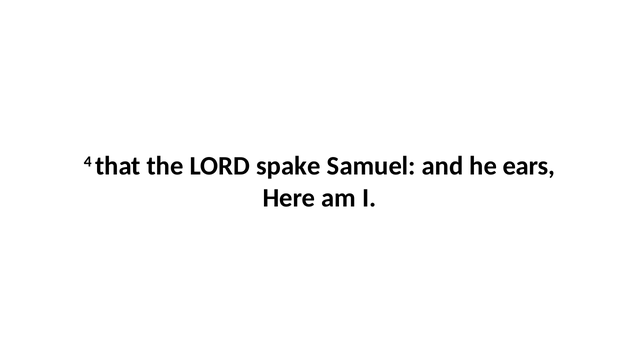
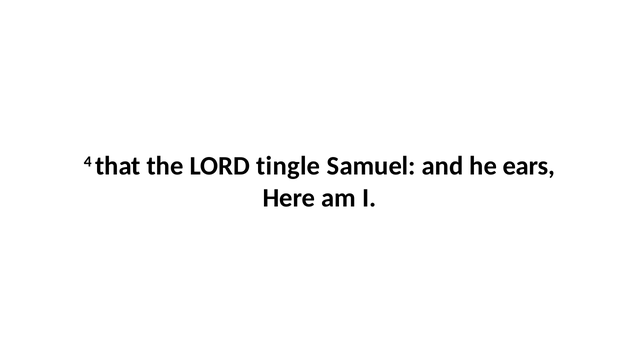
spake: spake -> tingle
